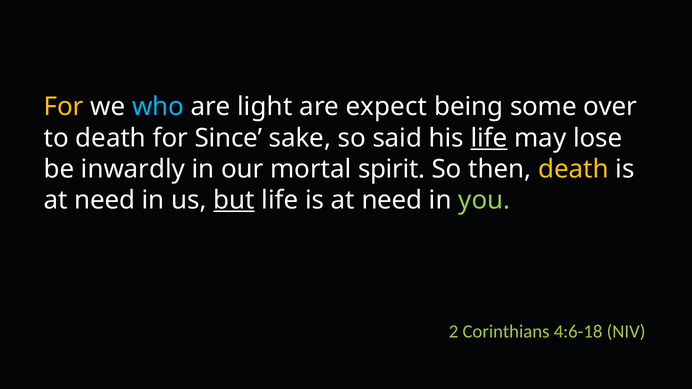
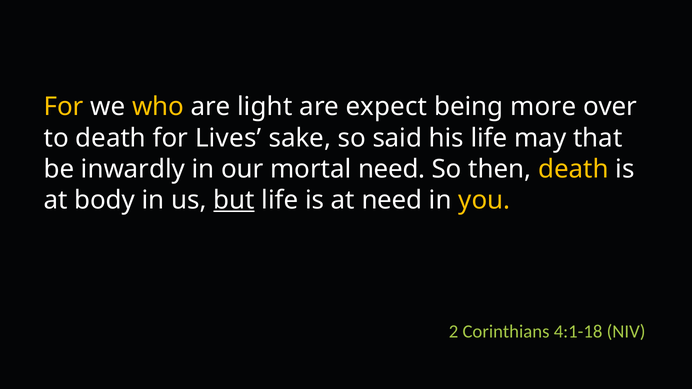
who colour: light blue -> yellow
some: some -> more
Since: Since -> Lives
life at (489, 138) underline: present -> none
lose: lose -> that
mortal spirit: spirit -> need
need at (105, 200): need -> body
you colour: light green -> yellow
4:6-18: 4:6-18 -> 4:1-18
